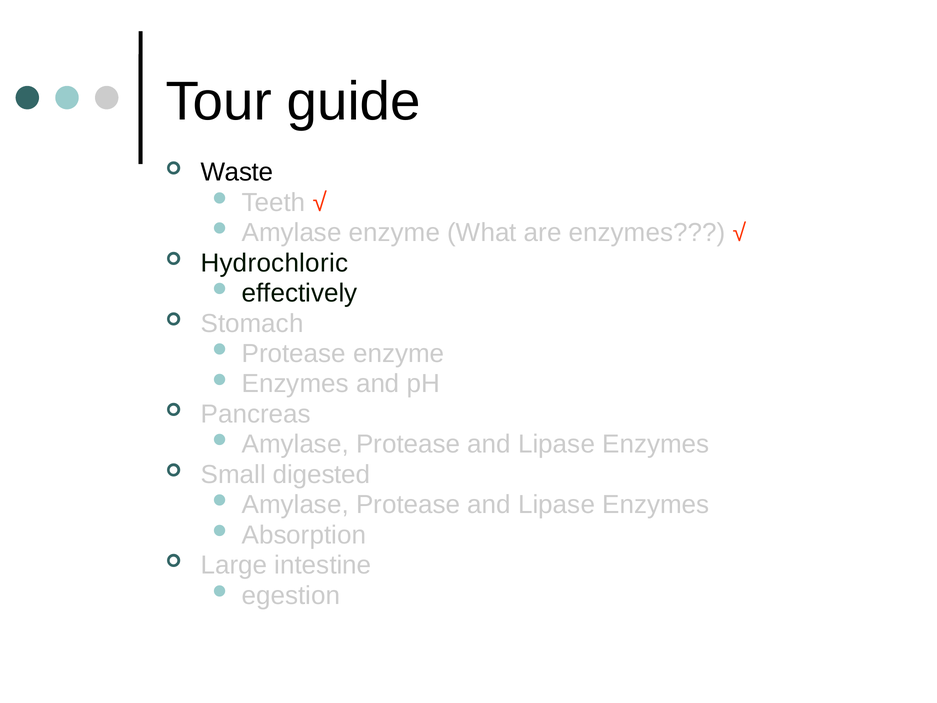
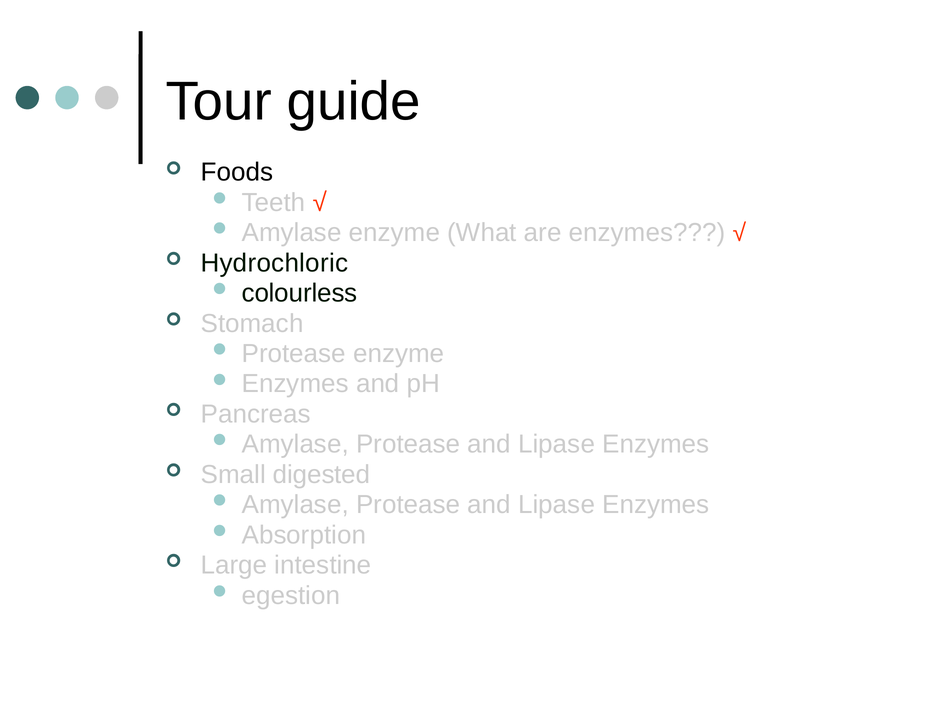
Waste: Waste -> Foods
effectively: effectively -> colourless
